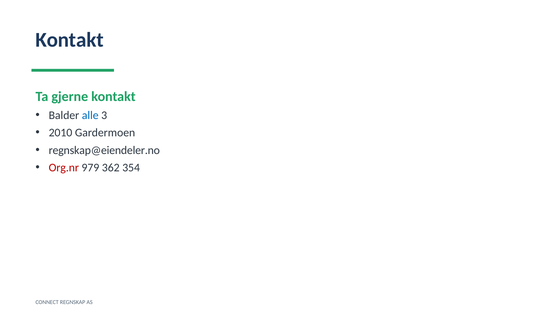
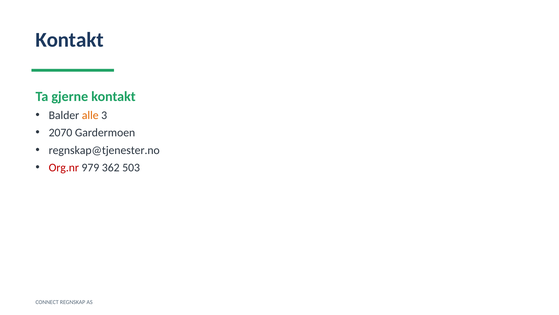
alle colour: blue -> orange
2010: 2010 -> 2070
regnskap@eiendeler.no: regnskap@eiendeler.no -> regnskap@tjenester.no
354: 354 -> 503
